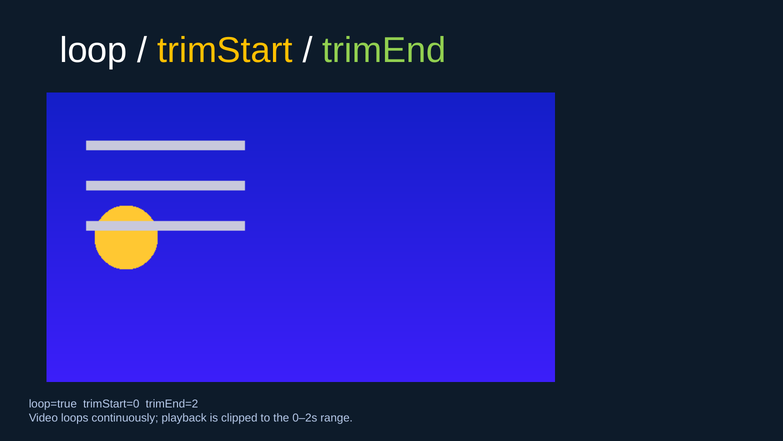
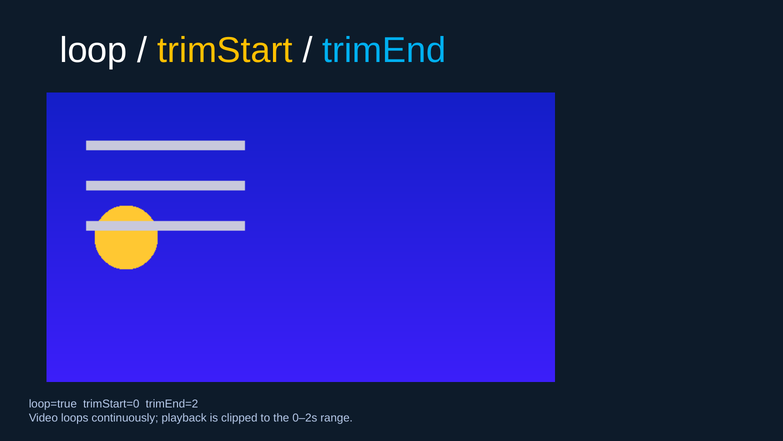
trimEnd colour: light green -> light blue
